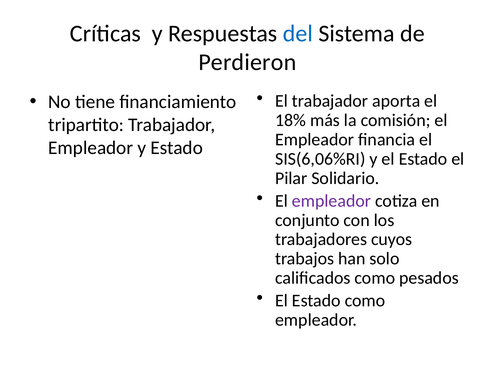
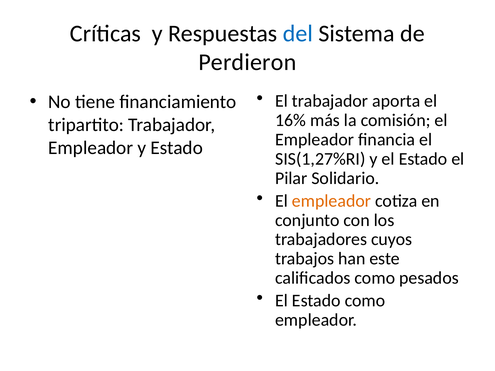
18%: 18% -> 16%
SIS(6,06%RI: SIS(6,06%RI -> SIS(1,27%RI
empleador at (332, 201) colour: purple -> orange
solo: solo -> este
